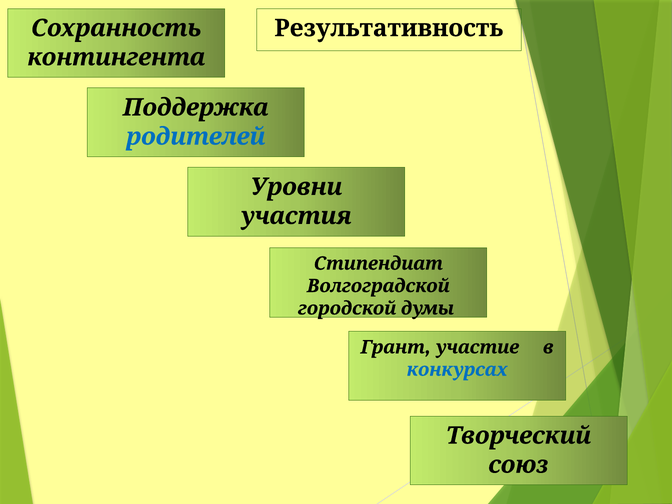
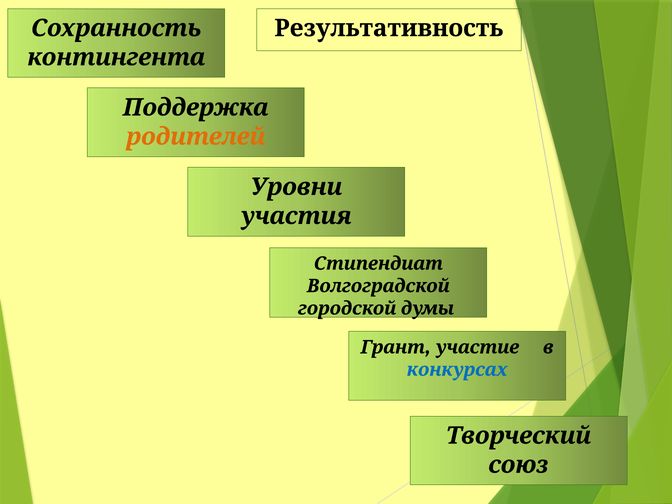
родителей colour: blue -> orange
